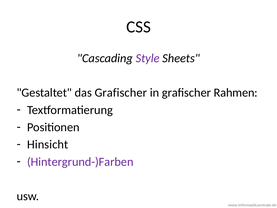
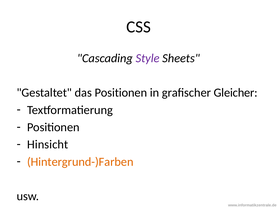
das Grafischer: Grafischer -> Positionen
Rahmen: Rahmen -> Gleicher
Hintergrund-)Farben colour: purple -> orange
